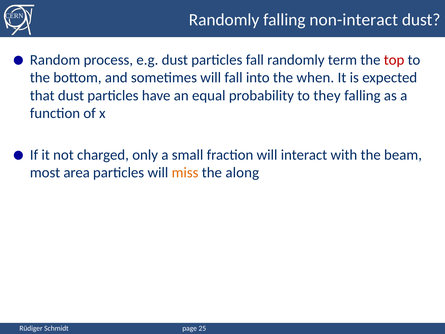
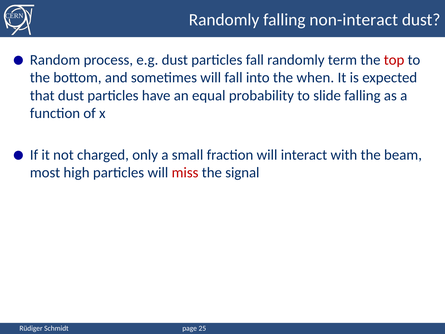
they: they -> slide
area: area -> high
miss colour: orange -> red
along: along -> signal
